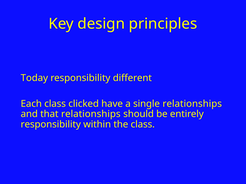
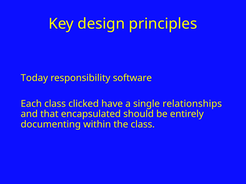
different: different -> software
that relationships: relationships -> encapsulated
responsibility at (51, 125): responsibility -> documenting
